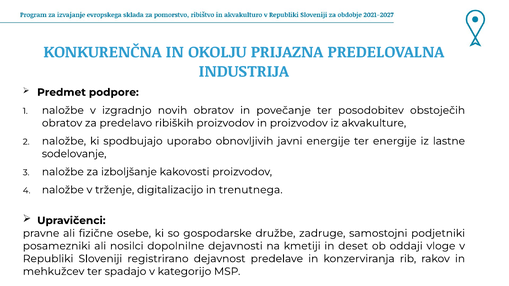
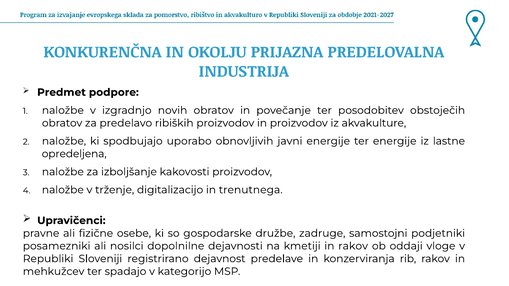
sodelovanje: sodelovanje -> opredeljena
in deset: deset -> rakov
